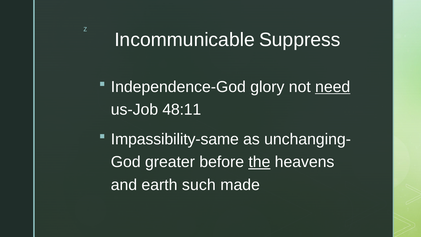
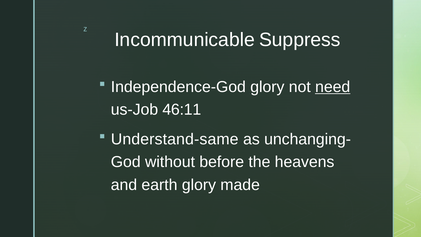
48:11: 48:11 -> 46:11
Impassibility-same: Impassibility-same -> Understand-same
greater: greater -> without
the underline: present -> none
earth such: such -> glory
